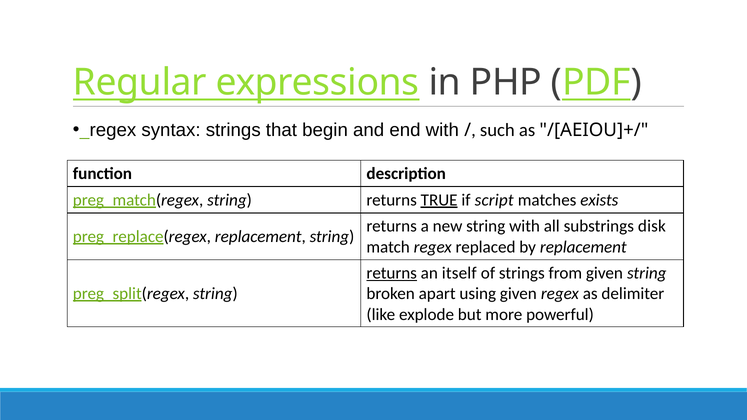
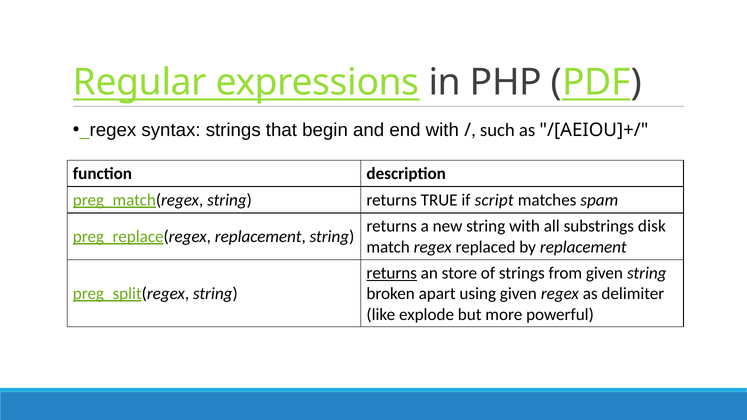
TRUE underline: present -> none
exists: exists -> spam
itself: itself -> store
